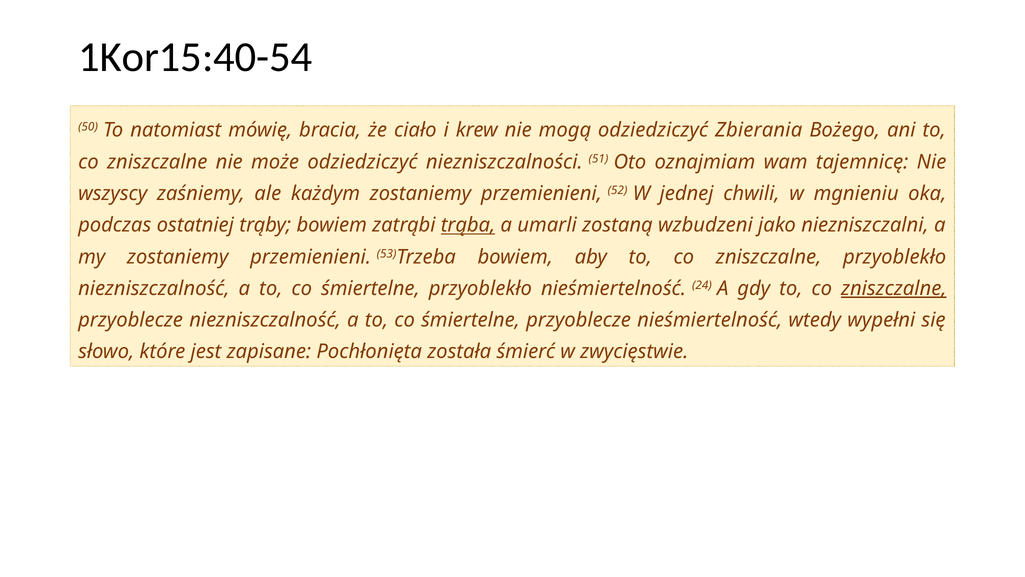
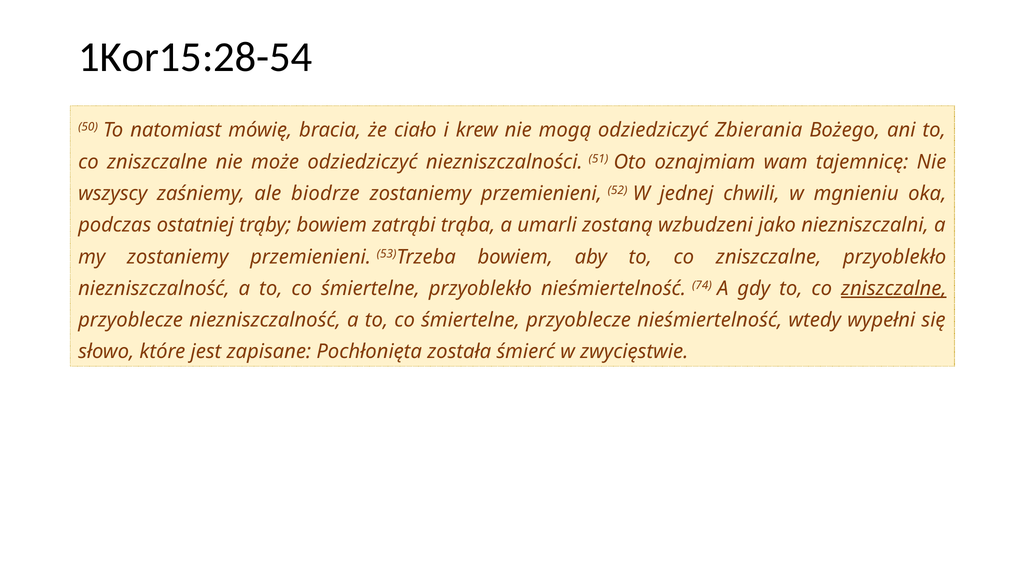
1Kor15:40-54: 1Kor15:40-54 -> 1Kor15:28-54
każdym: każdym -> biodrze
trąba underline: present -> none
24: 24 -> 74
